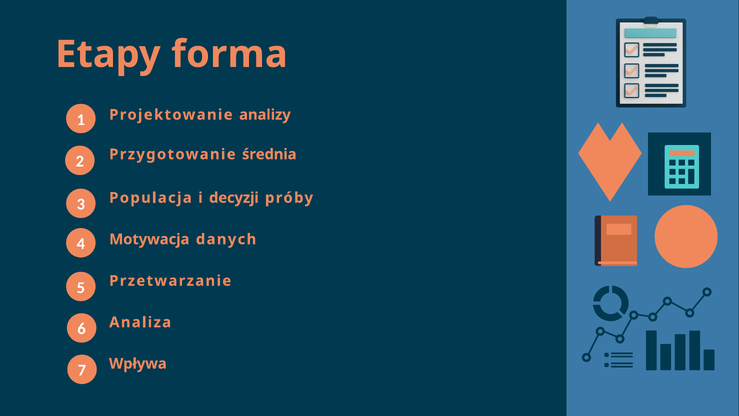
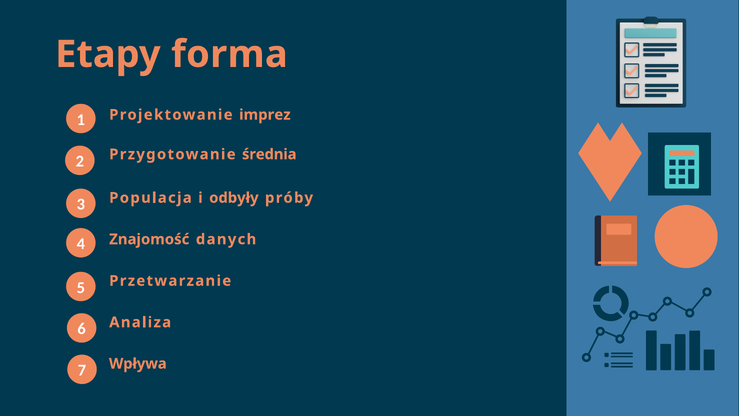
analizy: analizy -> imprez
decyzji: decyzji -> odbyły
Motywacja: Motywacja -> Znajomość
